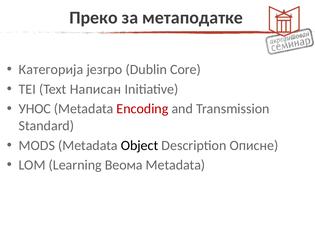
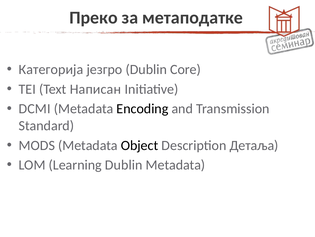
УНОС: УНОС -> DCMI
Encoding colour: red -> black
Описне: Описне -> Детаља
Learning Веома: Веома -> Dublin
